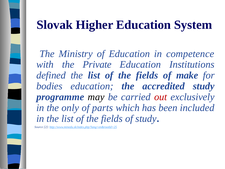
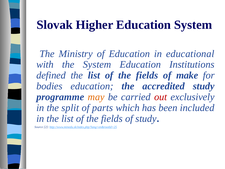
competence: competence -> educational
the Private: Private -> System
may colour: black -> orange
only: only -> split
